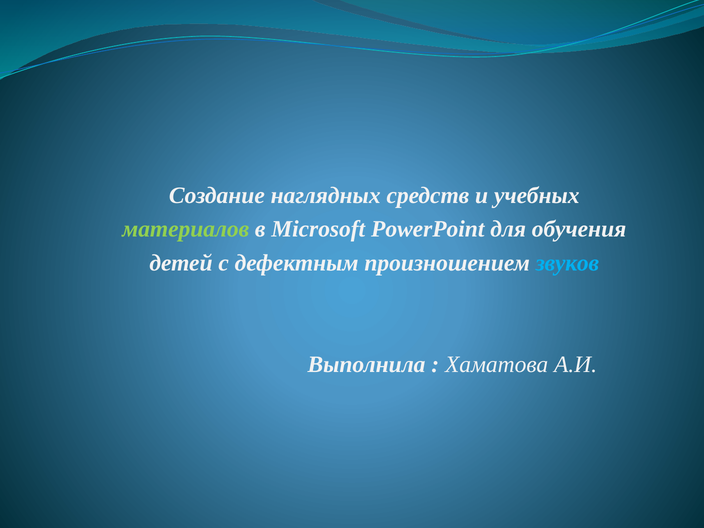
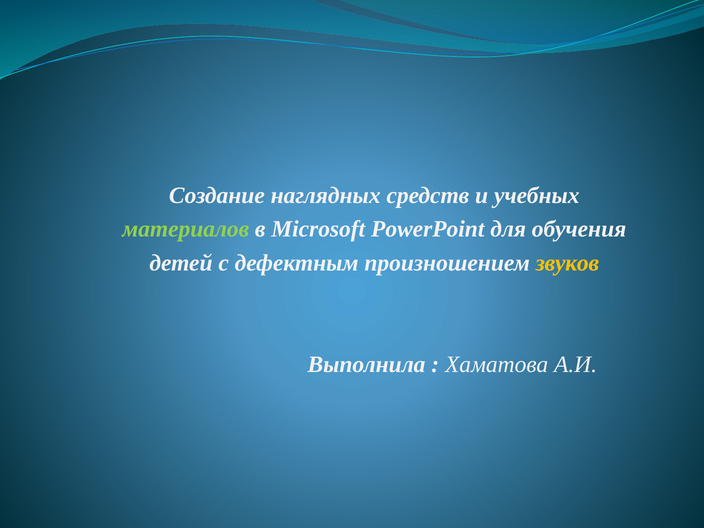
звуков colour: light blue -> yellow
